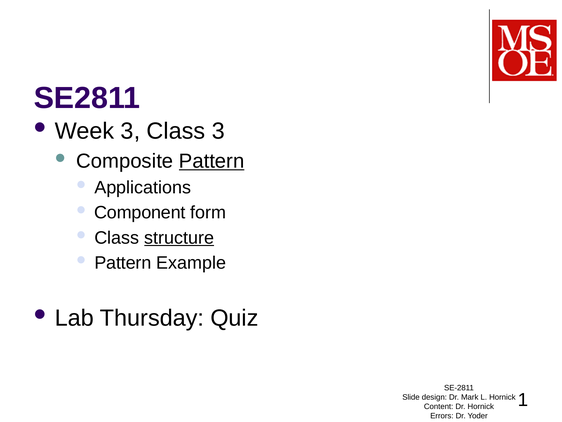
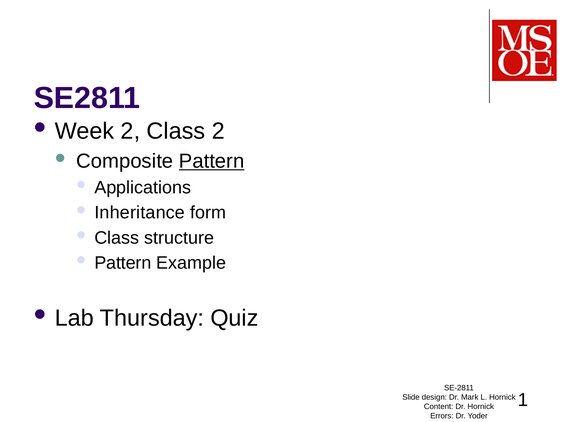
Week 3: 3 -> 2
Class 3: 3 -> 2
Component: Component -> Inheritance
structure underline: present -> none
